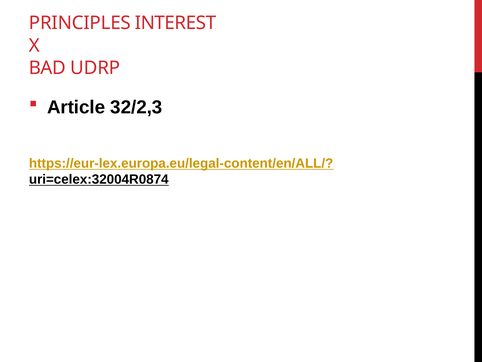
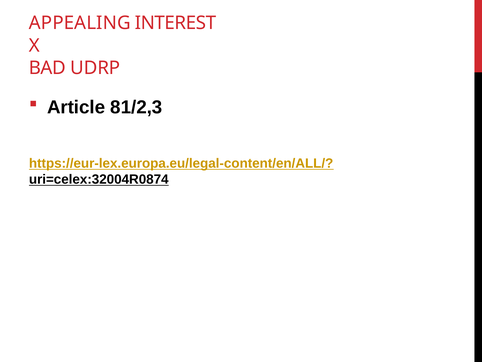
PRINCIPLES: PRINCIPLES -> APPEALING
32/2,3: 32/2,3 -> 81/2,3
